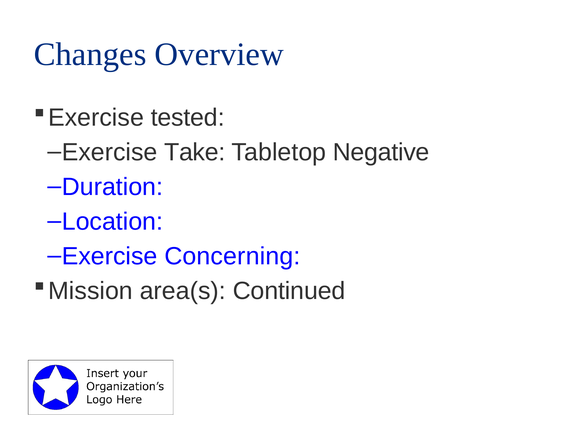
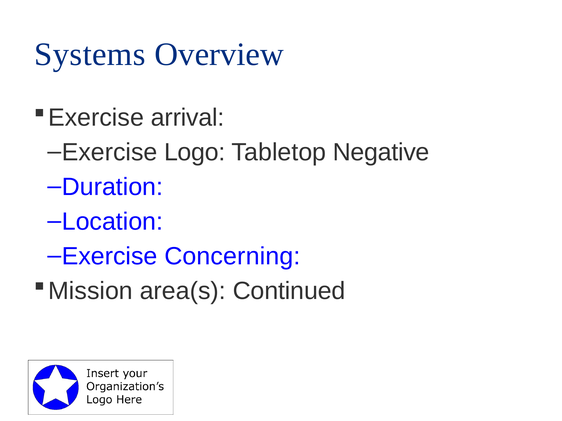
Changes: Changes -> Systems
tested: tested -> arrival
Take: Take -> Logo
